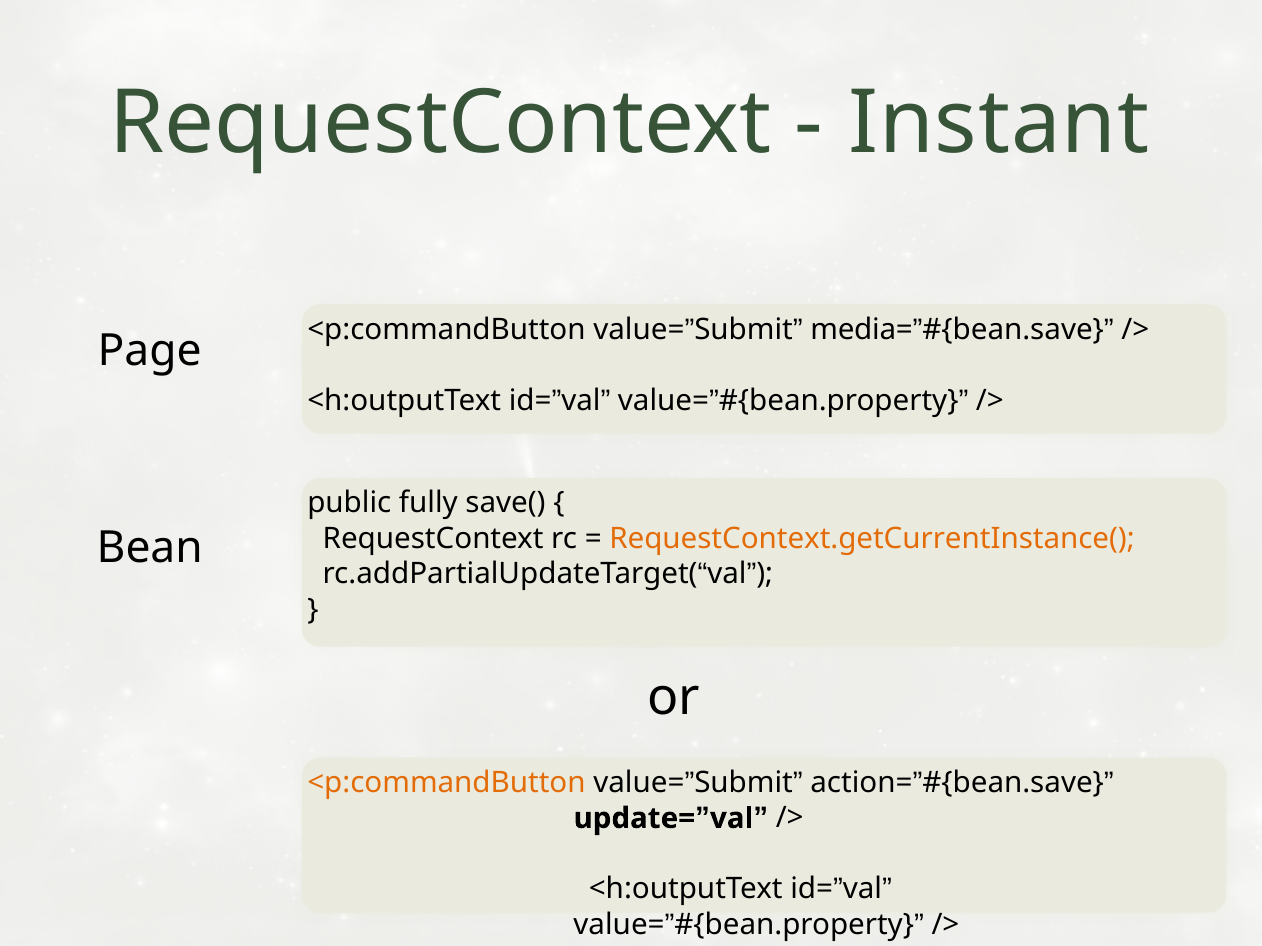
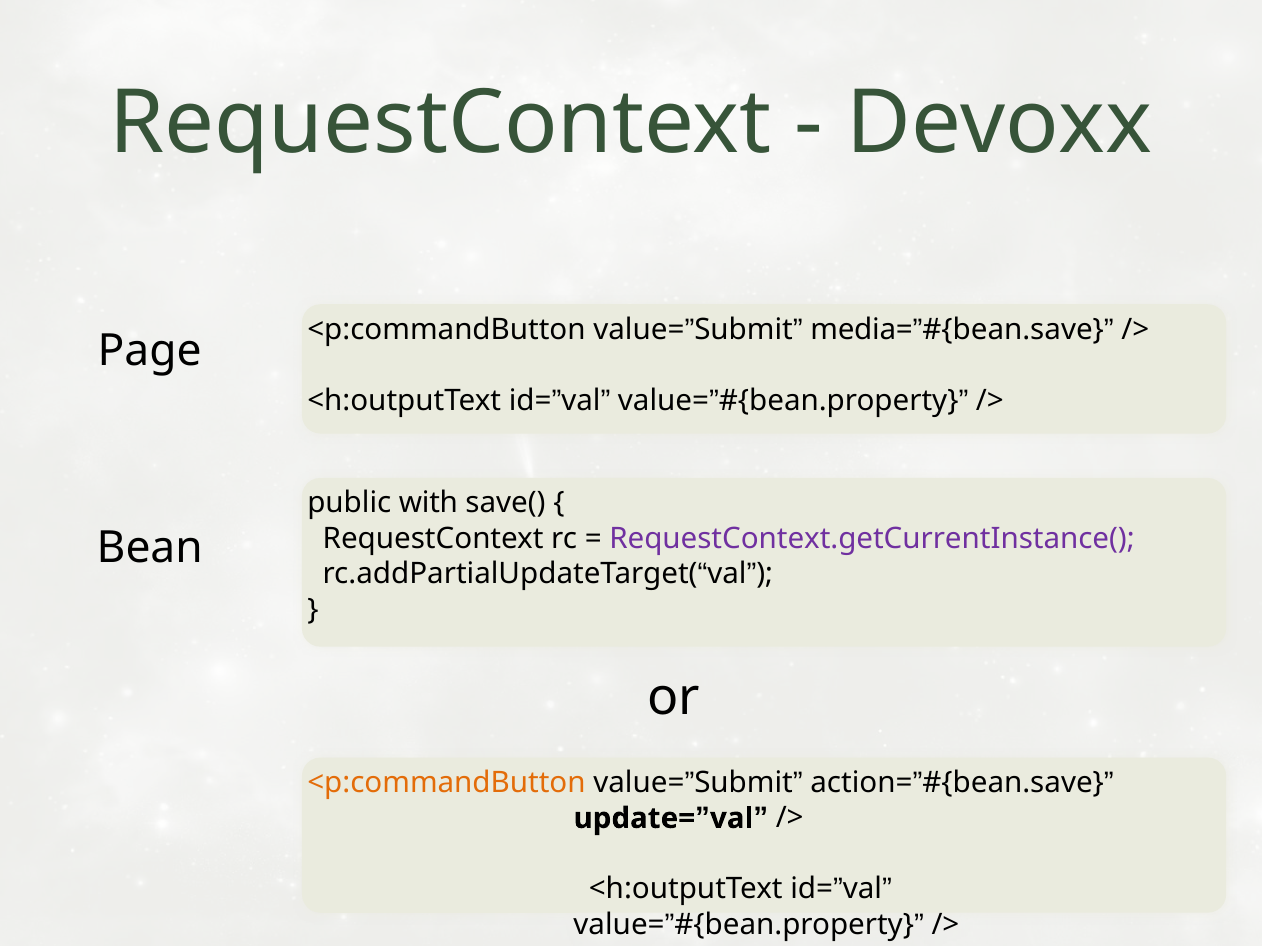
Instant: Instant -> Devoxx
fully: fully -> with
RequestContext.getCurrentInstance( colour: orange -> purple
